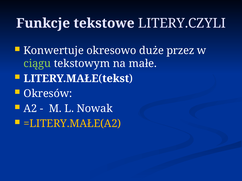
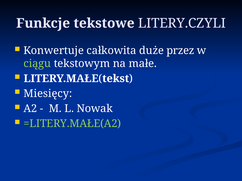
okresowo: okresowo -> całkowita
Okresów: Okresów -> Miesięcy
=LITERY.MAŁE(A2 colour: yellow -> light green
